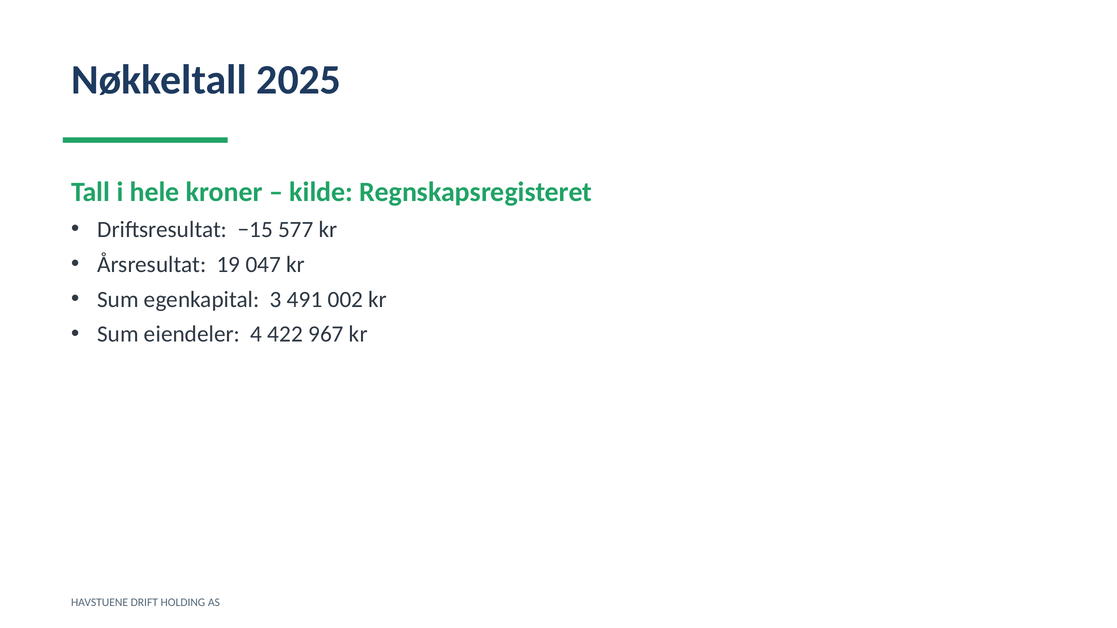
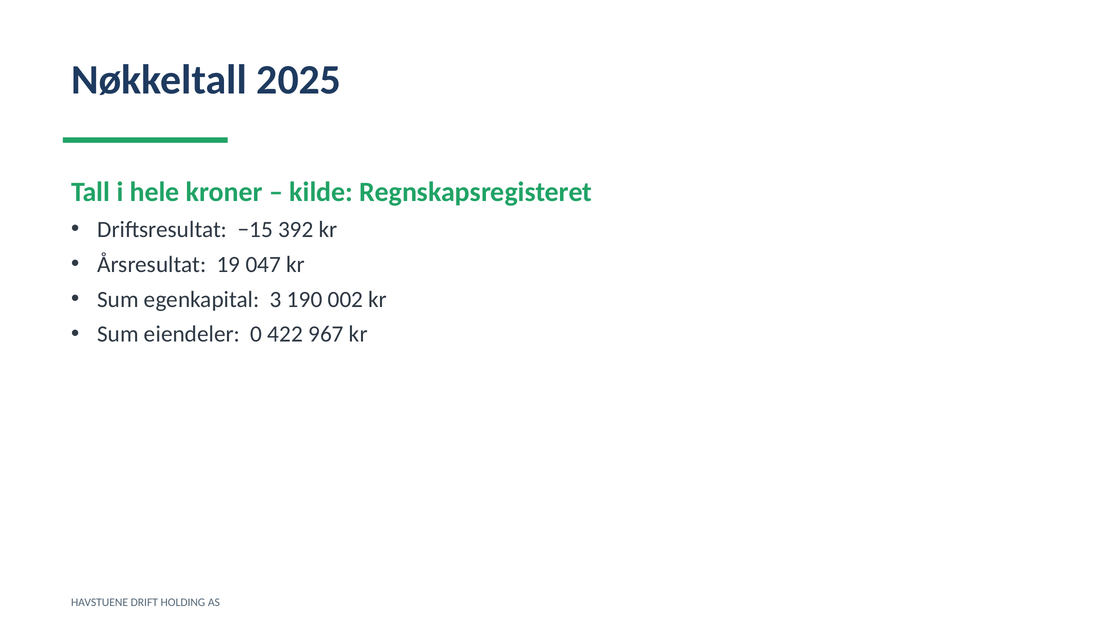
577: 577 -> 392
491: 491 -> 190
4: 4 -> 0
